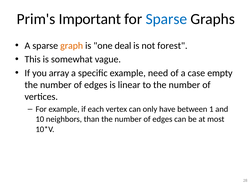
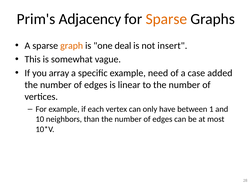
Important: Important -> Adjacency
Sparse at (166, 19) colour: blue -> orange
forest: forest -> insert
empty: empty -> added
